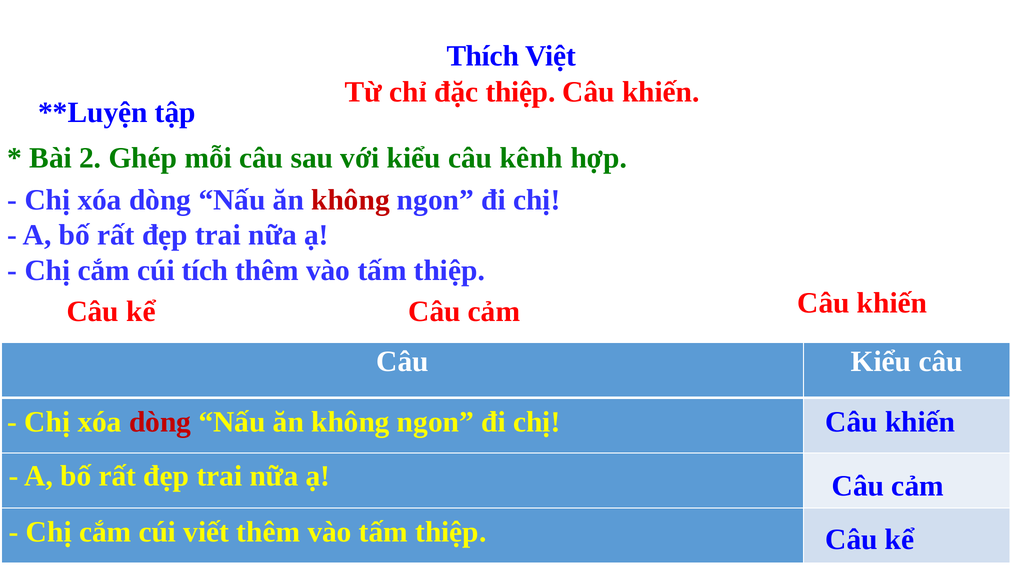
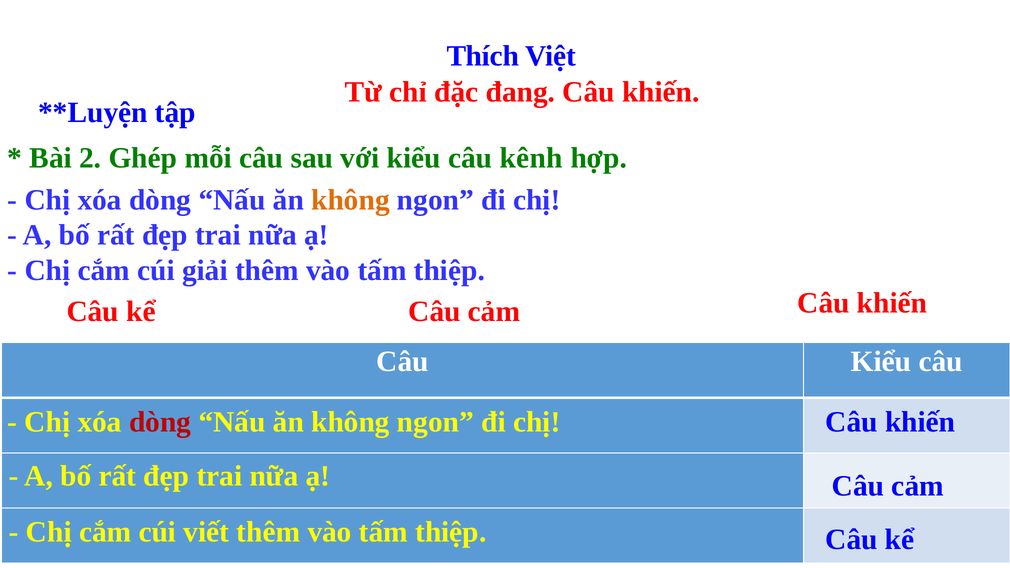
đặc thiệp: thiệp -> đang
không at (350, 200) colour: red -> orange
tích: tích -> giải
